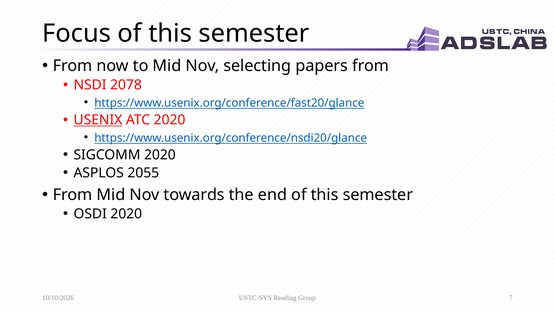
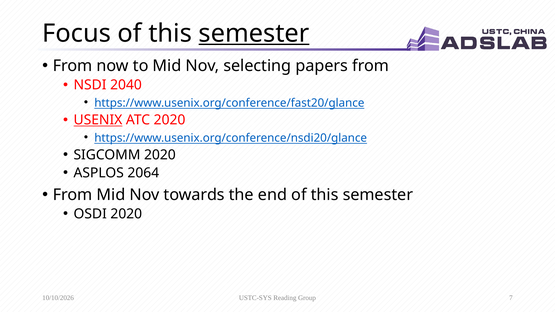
semester at (254, 33) underline: none -> present
2078: 2078 -> 2040
2055: 2055 -> 2064
